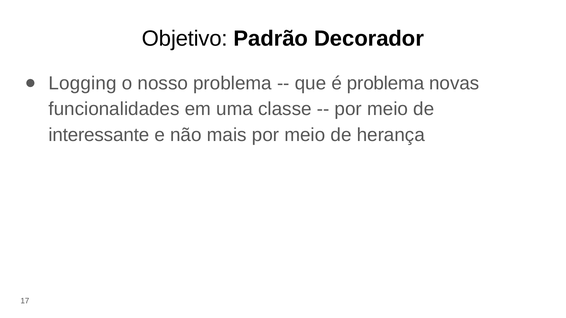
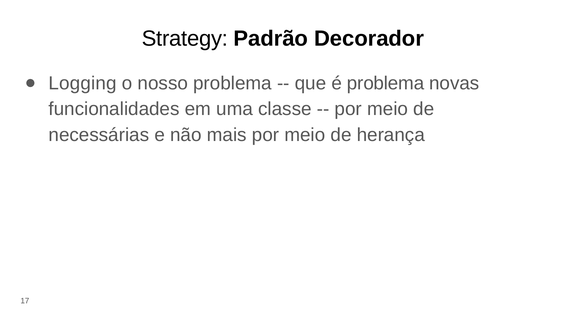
Objetivo: Objetivo -> Strategy
interessante: interessante -> necessárias
